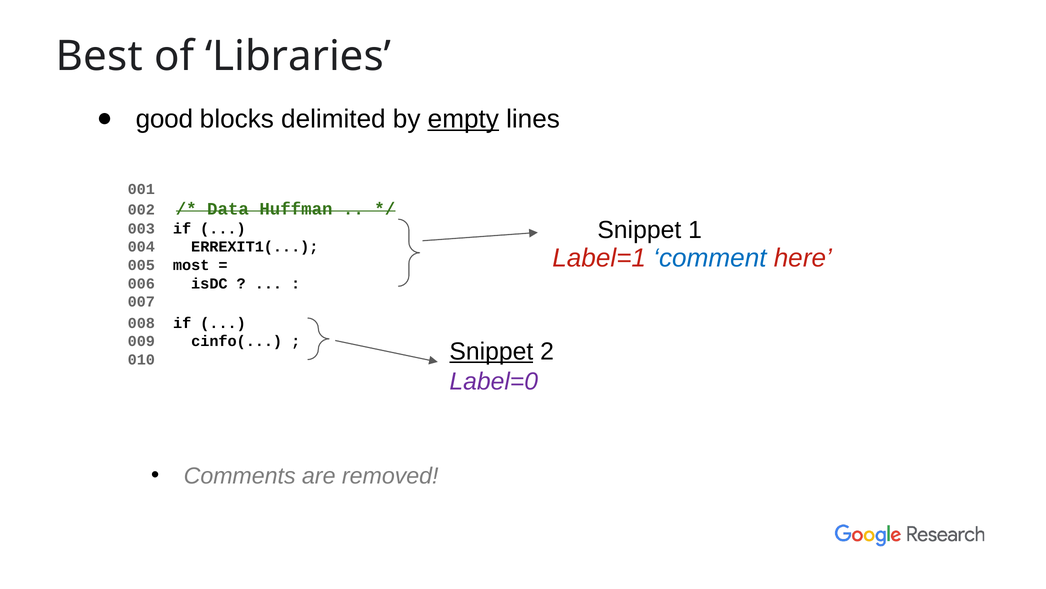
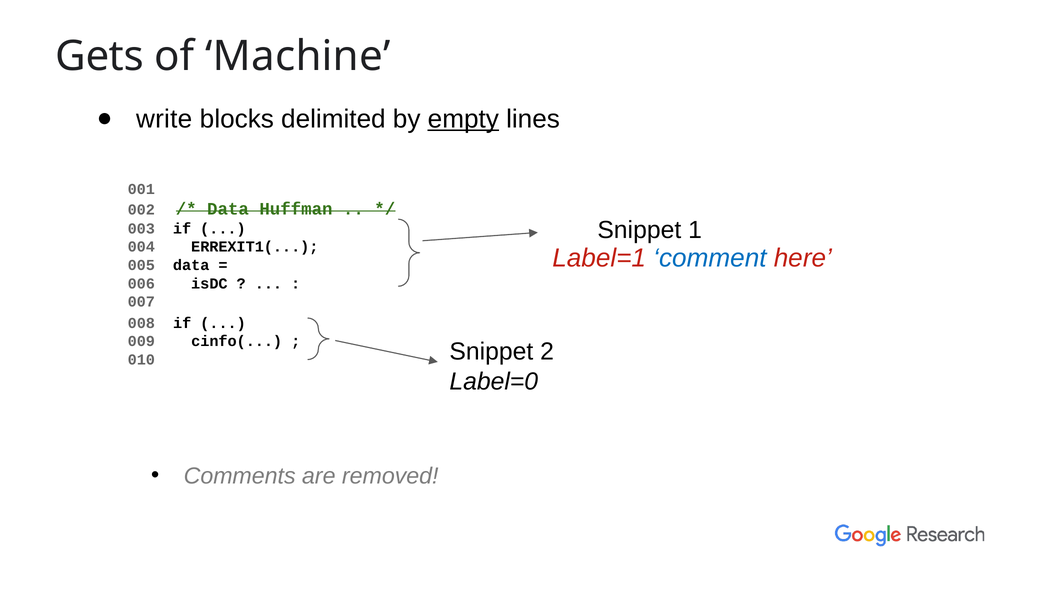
Best: Best -> Gets
Libraries: Libraries -> Machine
good: good -> write
005 most: most -> data
Snippet at (491, 351) underline: present -> none
Label=0 colour: purple -> black
